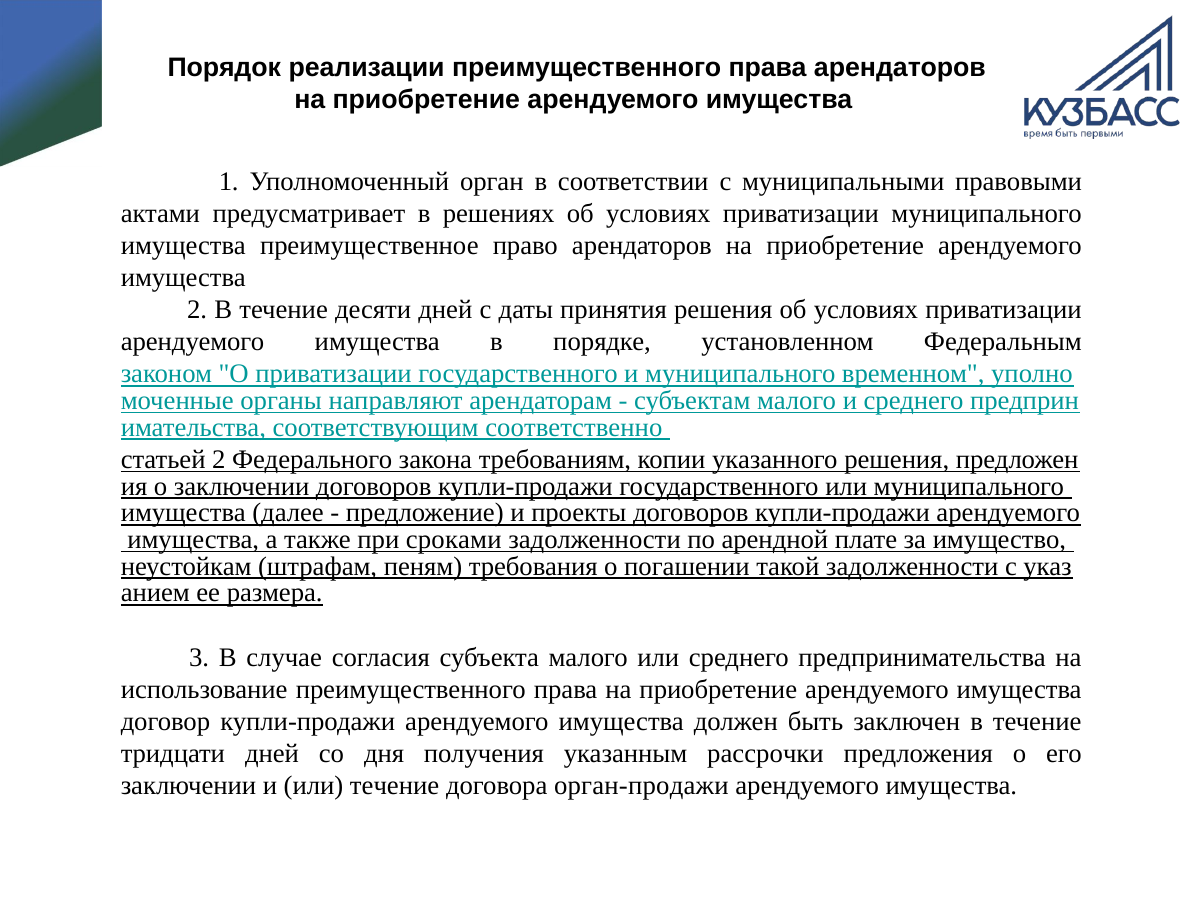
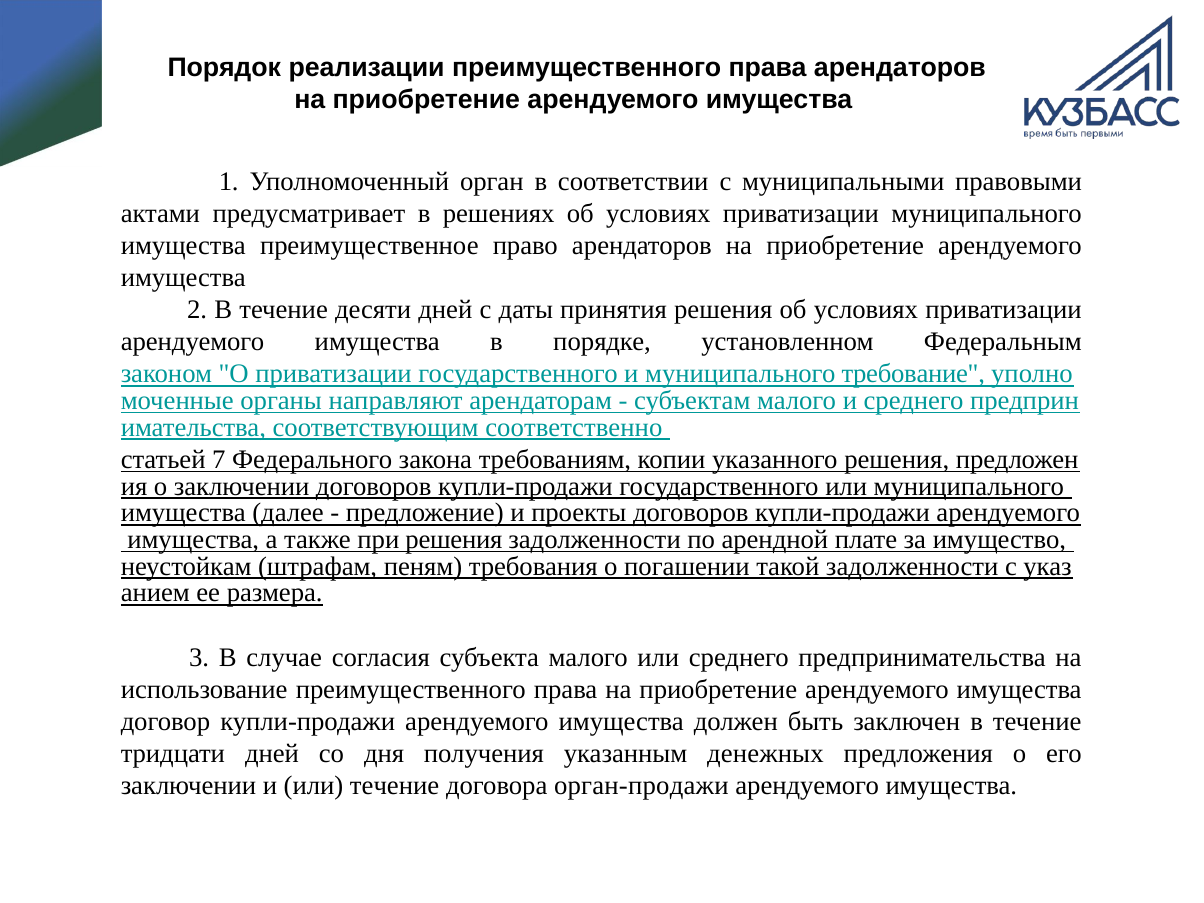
временном: временном -> требование
статьей 2: 2 -> 7
при сроками: сроками -> решения
рассрочки: рассрочки -> денежных
